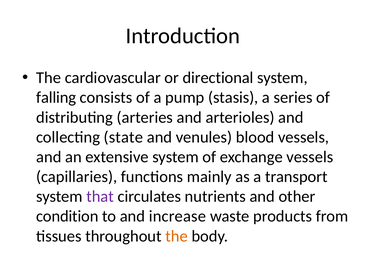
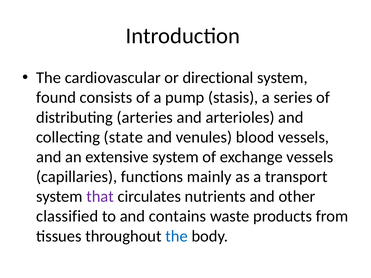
falling: falling -> found
condition: condition -> classified
increase: increase -> contains
the at (177, 236) colour: orange -> blue
